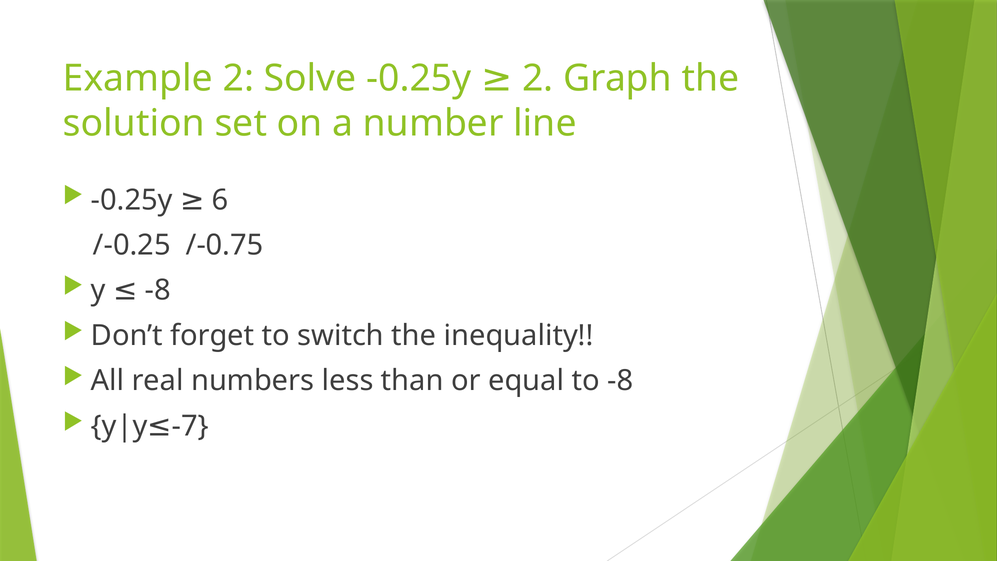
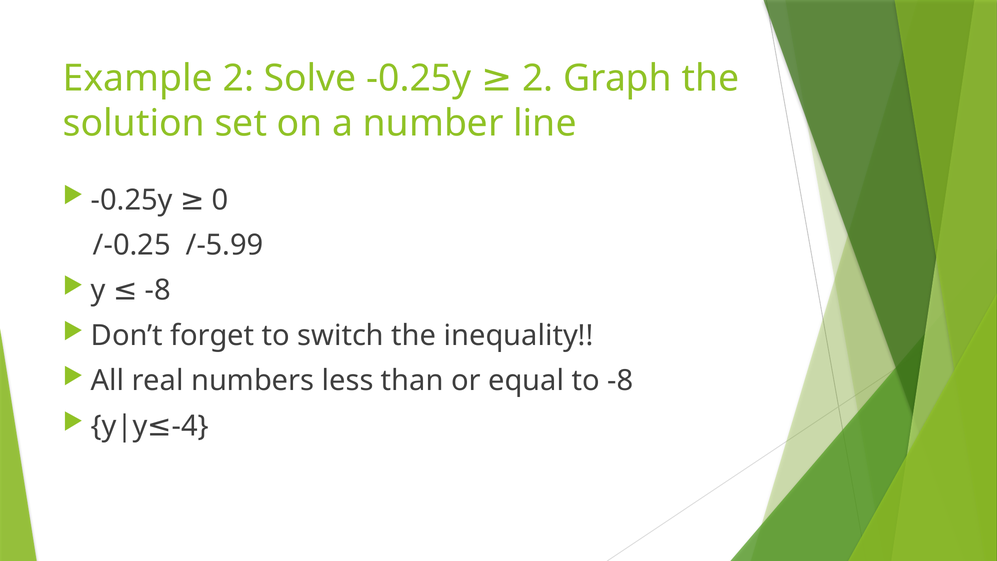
6: 6 -> 0
/-0.75: /-0.75 -> /-5.99
-7: -7 -> -4
